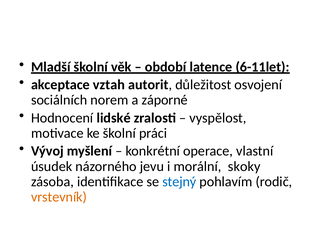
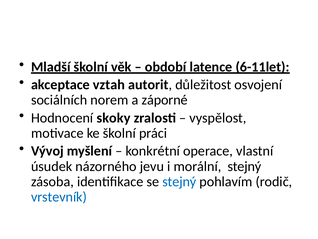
lidské: lidské -> skoky
morální skoky: skoky -> stejný
vrstevník colour: orange -> blue
